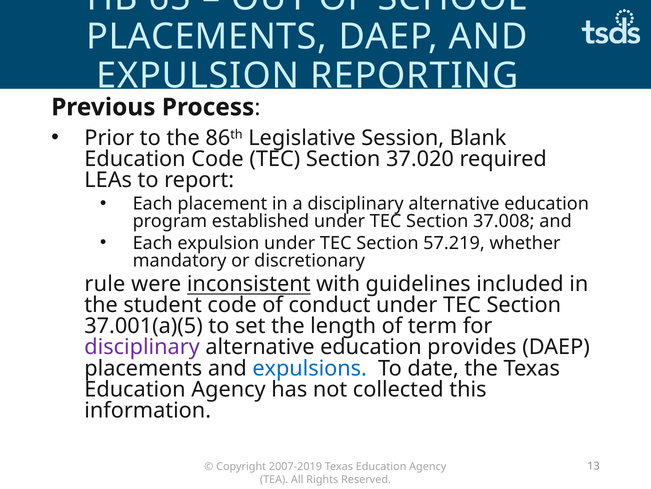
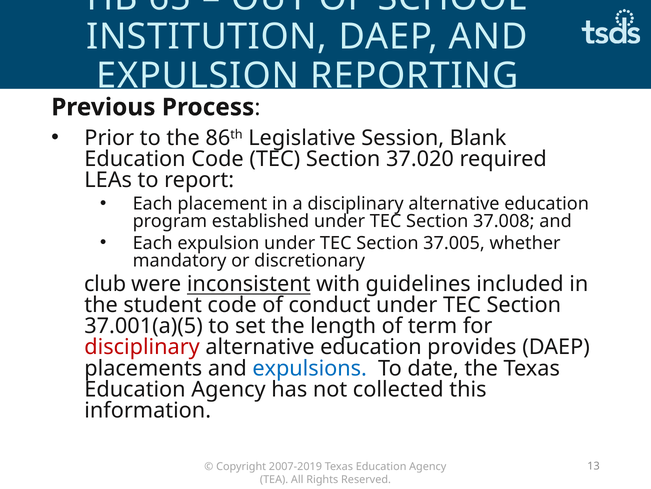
PLACEMENTS at (207, 37): PLACEMENTS -> INSTITUTION
57.219: 57.219 -> 37.005
rule: rule -> club
disciplinary at (142, 347) colour: purple -> red
